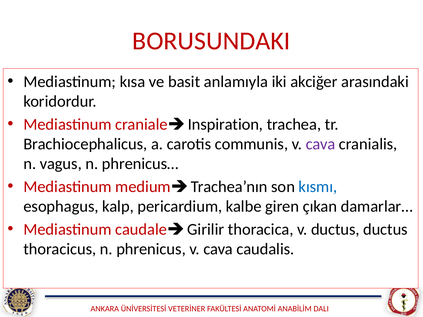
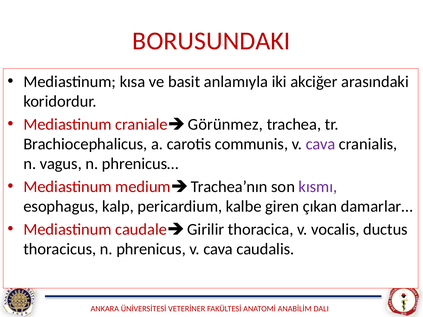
Inspiration: Inspiration -> Görünmez
kısmı colour: blue -> purple
v ductus: ductus -> vocalis
